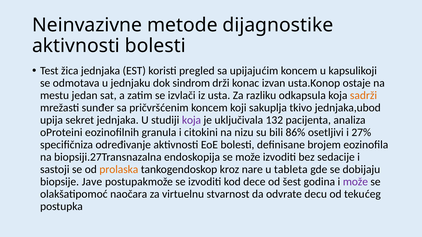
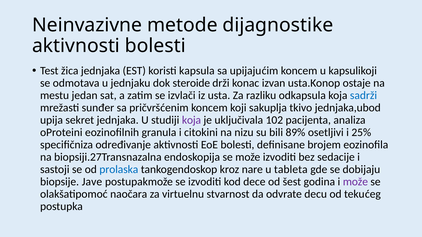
pregled: pregled -> kapsula
sindrom: sindrom -> steroide
sadrži colour: orange -> blue
132: 132 -> 102
86%: 86% -> 89%
27%: 27% -> 25%
prolaska colour: orange -> blue
